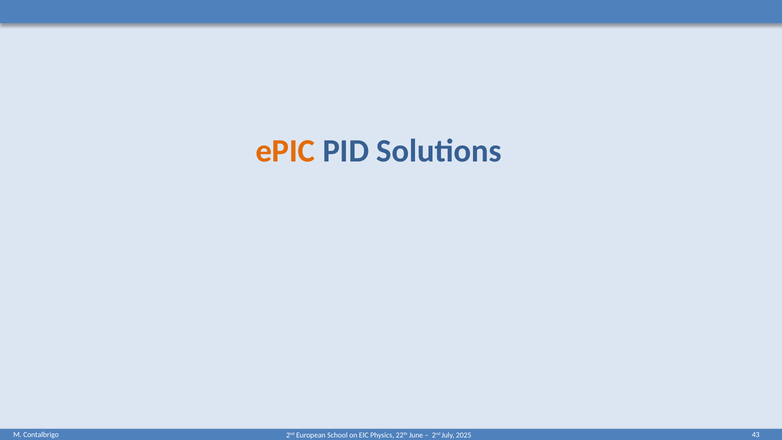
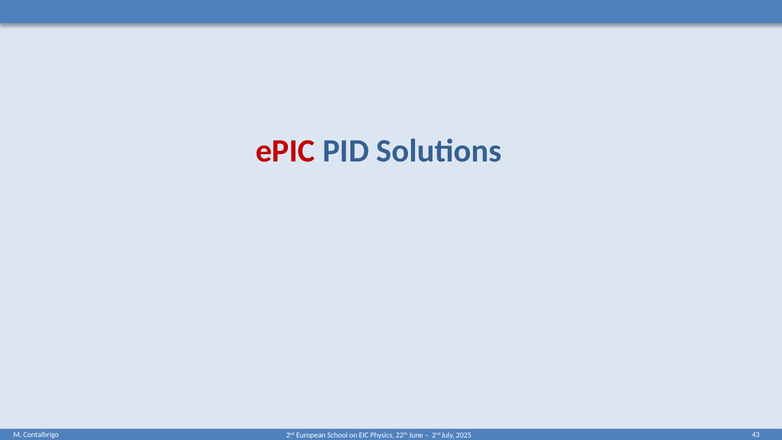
ePIC colour: orange -> red
